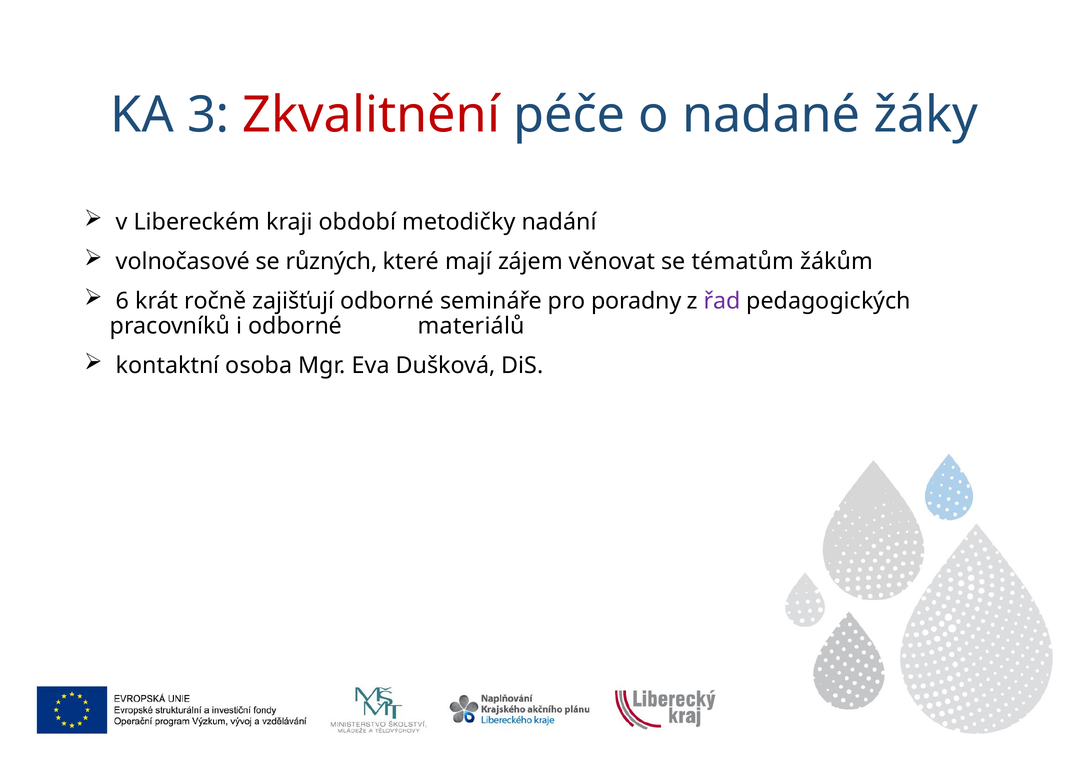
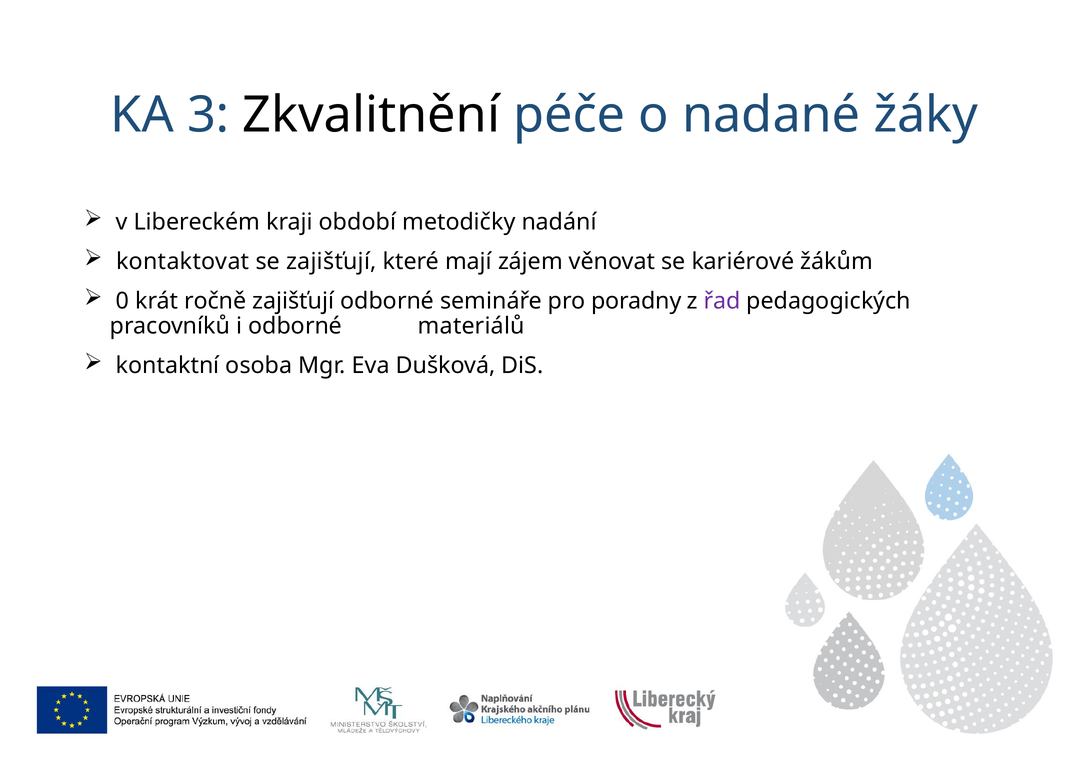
Zkvalitnění colour: red -> black
volnočasové: volnočasové -> kontaktovat
se různých: různých -> zajišťují
tématům: tématům -> kariérové
6: 6 -> 0
